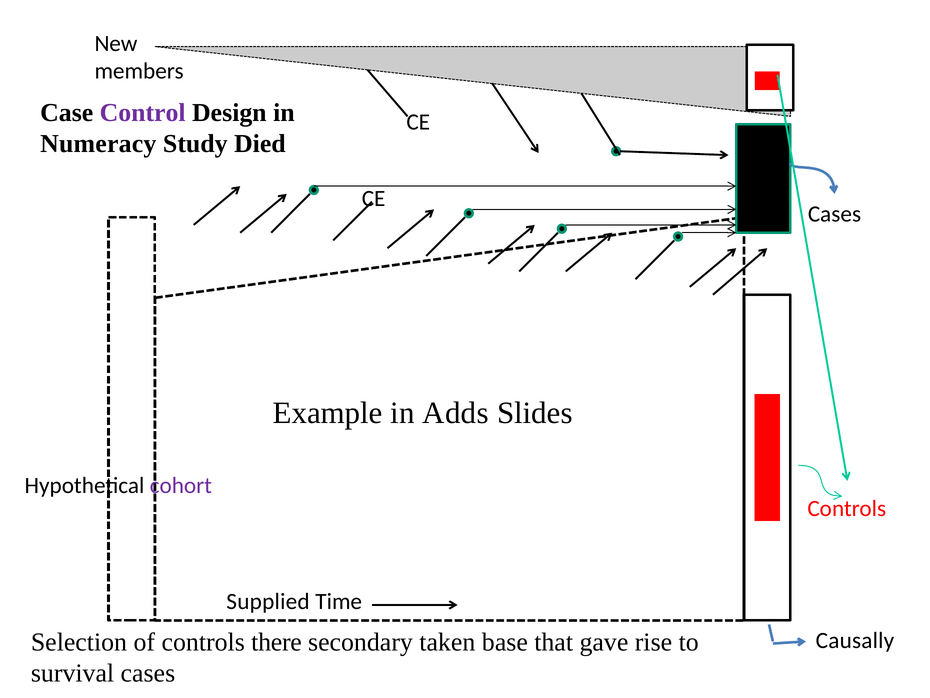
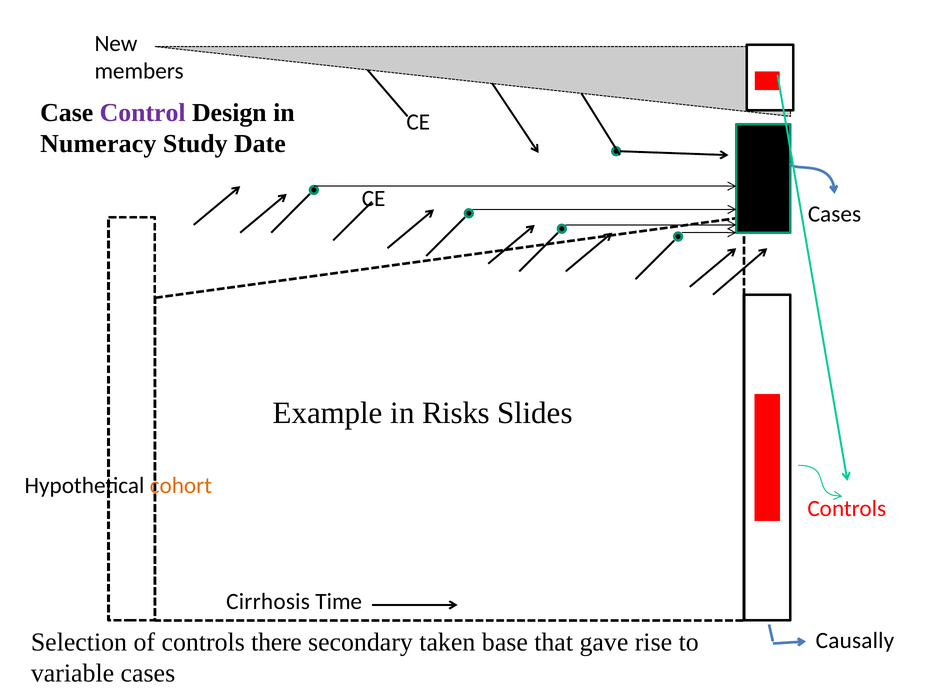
Died: Died -> Date
Adds: Adds -> Risks
cohort colour: purple -> orange
Supplied: Supplied -> Cirrhosis
survival: survival -> variable
